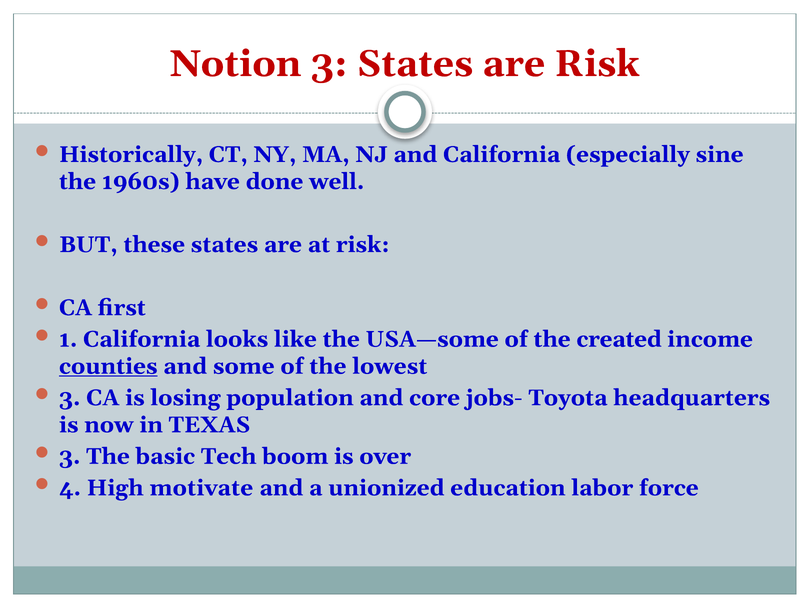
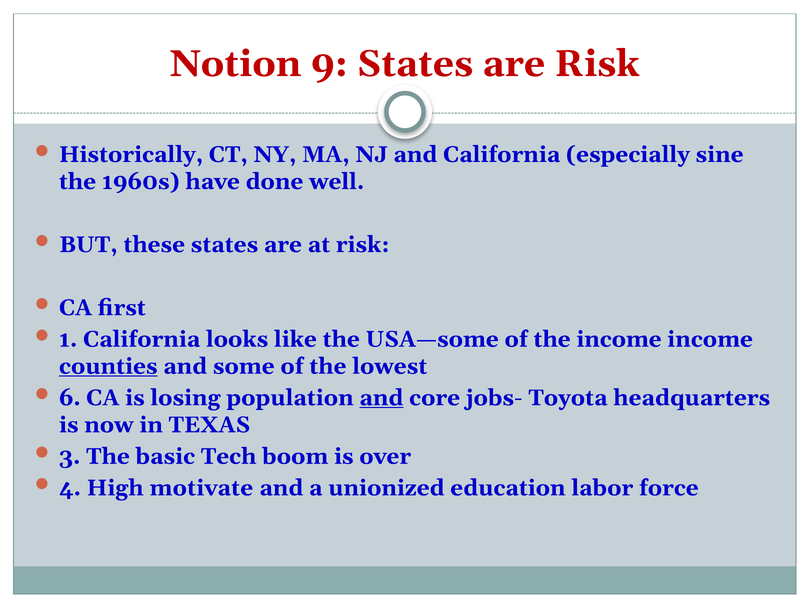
Notion 3: 3 -> 9
the created: created -> income
3 at (70, 397): 3 -> 6
and at (381, 397) underline: none -> present
